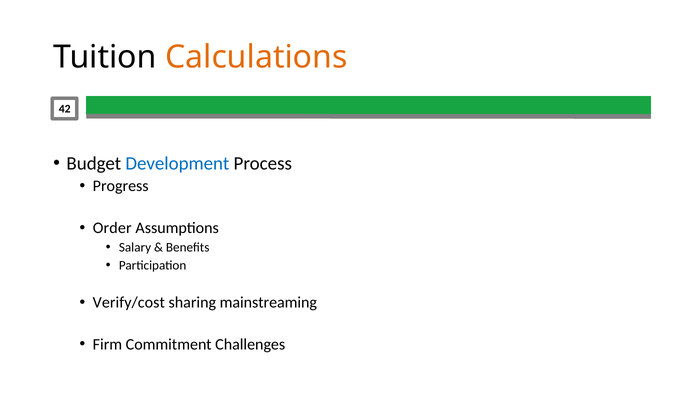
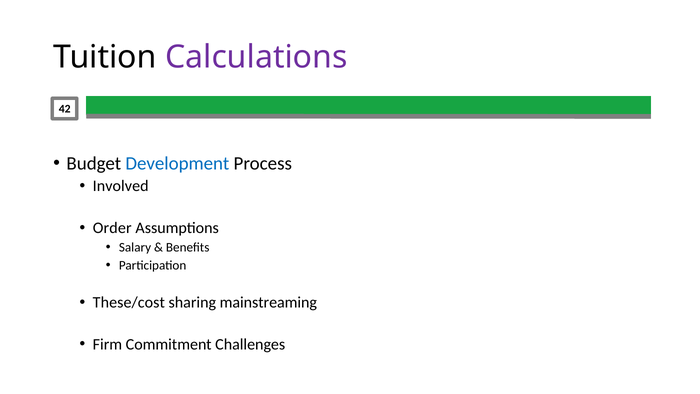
Calculations colour: orange -> purple
Progress: Progress -> Involved
Verify/cost: Verify/cost -> These/cost
